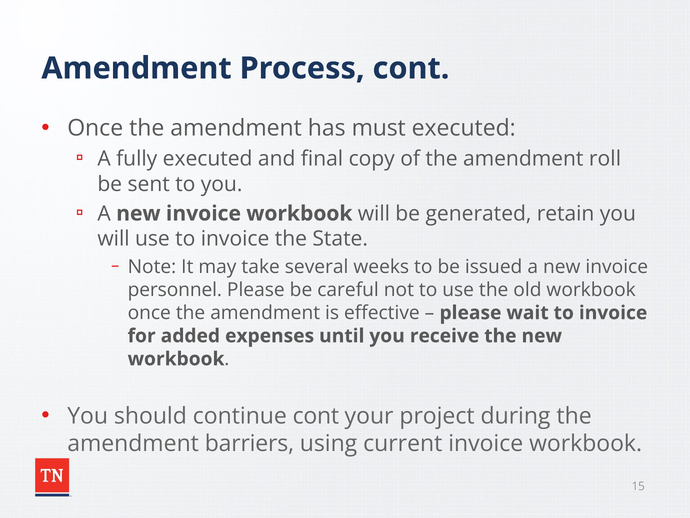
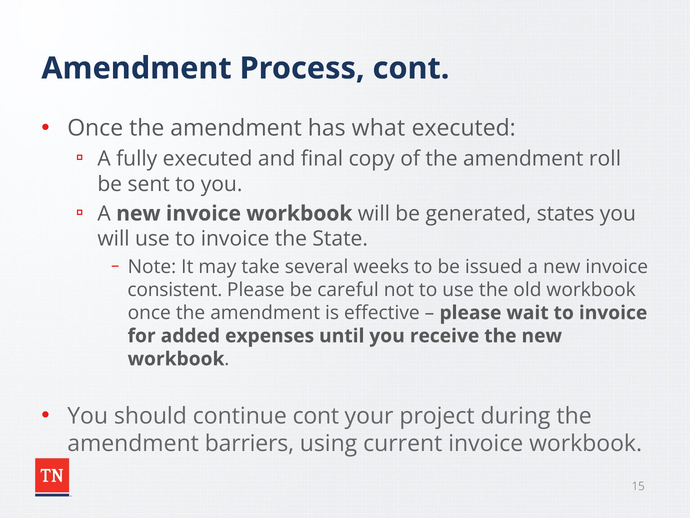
must: must -> what
retain: retain -> states
personnel: personnel -> consistent
